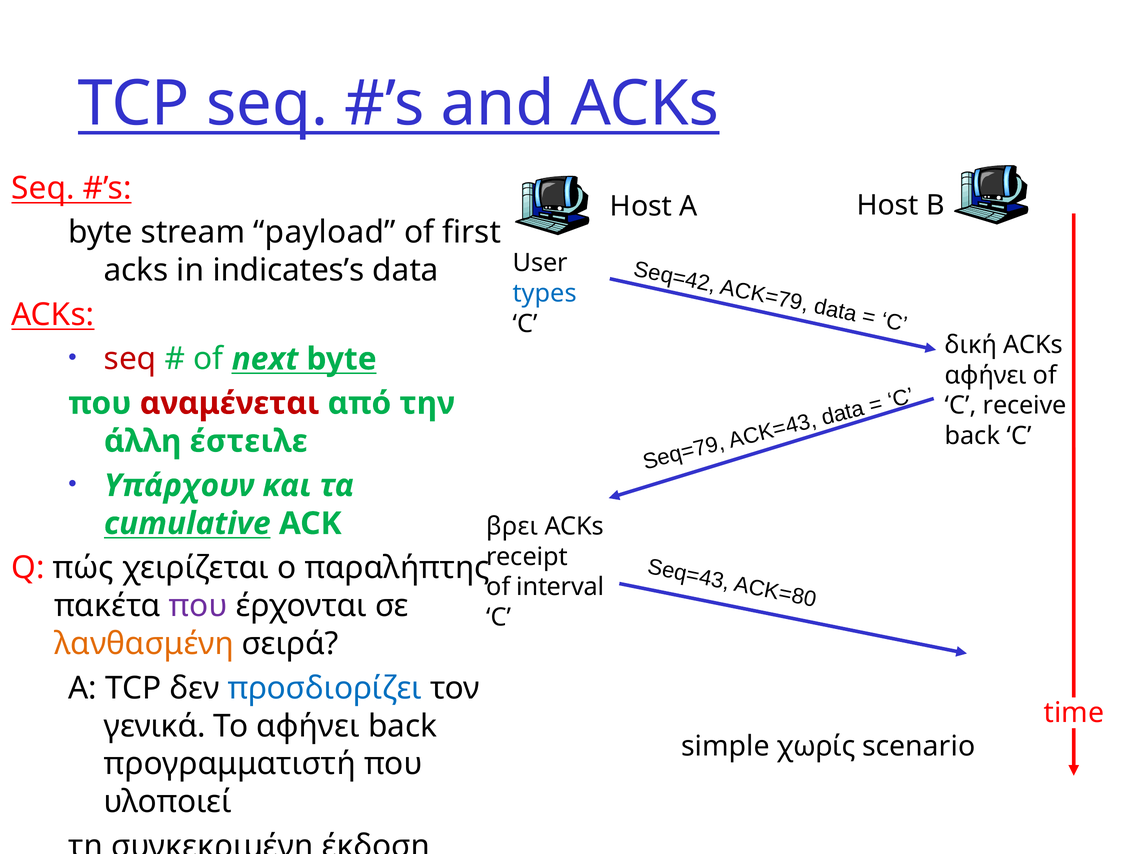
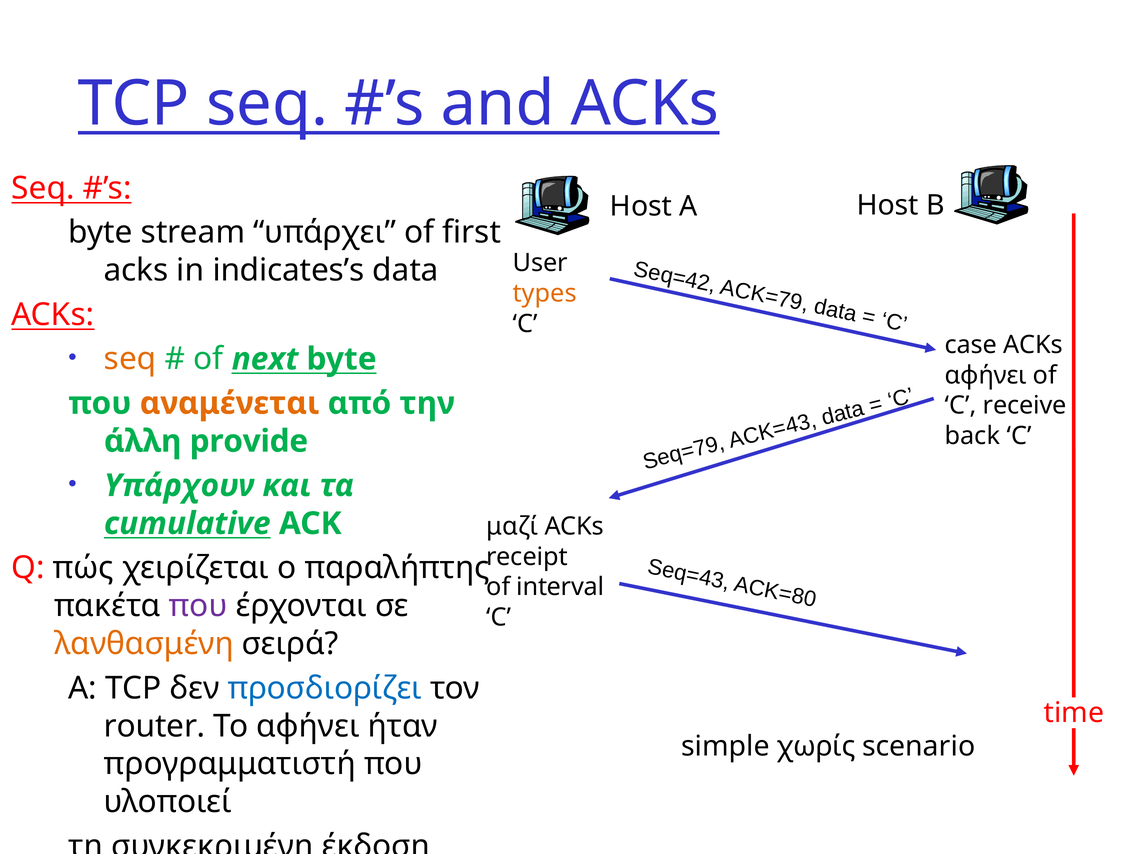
payload: payload -> υπάρχει
types colour: blue -> orange
δική: δική -> case
seq at (130, 359) colour: red -> orange
αναμένεται colour: red -> orange
έστειλε: έστειλε -> provide
βρει: βρει -> μαζί
γενικά: γενικά -> router
αφήνει back: back -> ήταν
